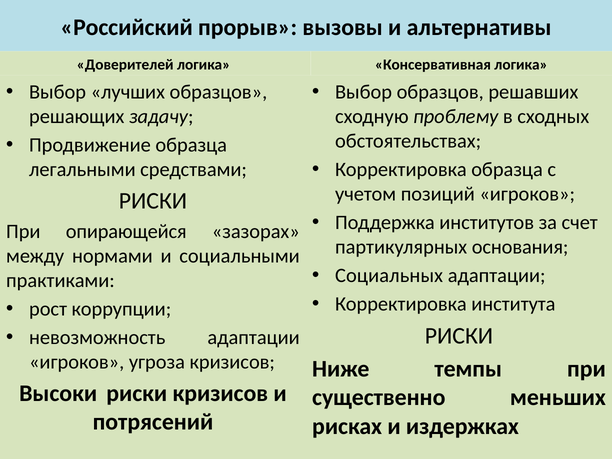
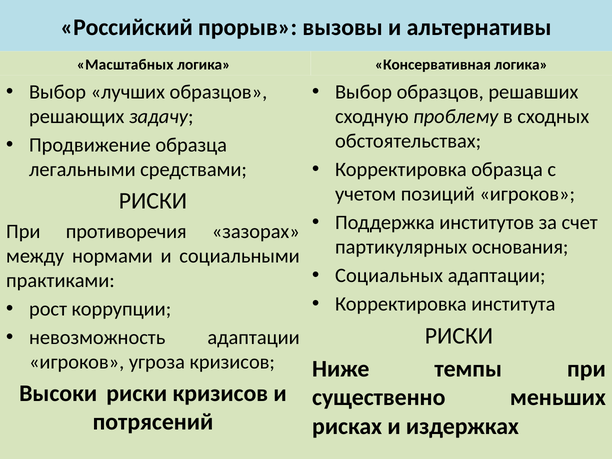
Доверителей: Доверителей -> Масштабных
опирающейся: опирающейся -> противоречия
